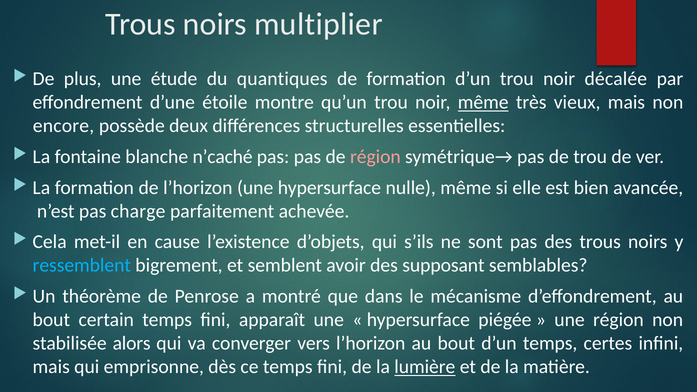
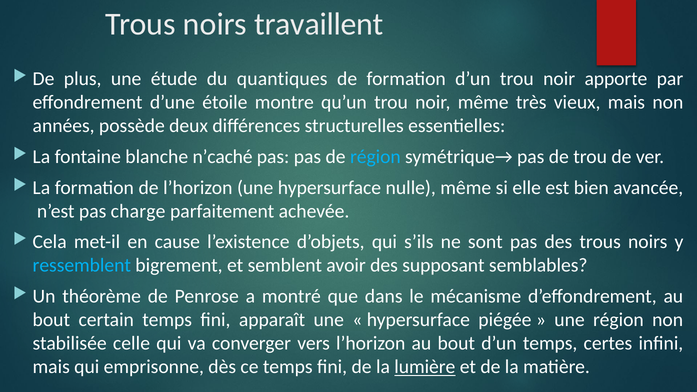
multiplier: multiplier -> travaillent
décalée: décalée -> apporte
même at (483, 103) underline: present -> none
encore: encore -> années
région at (375, 157) colour: pink -> light blue
alors: alors -> celle
